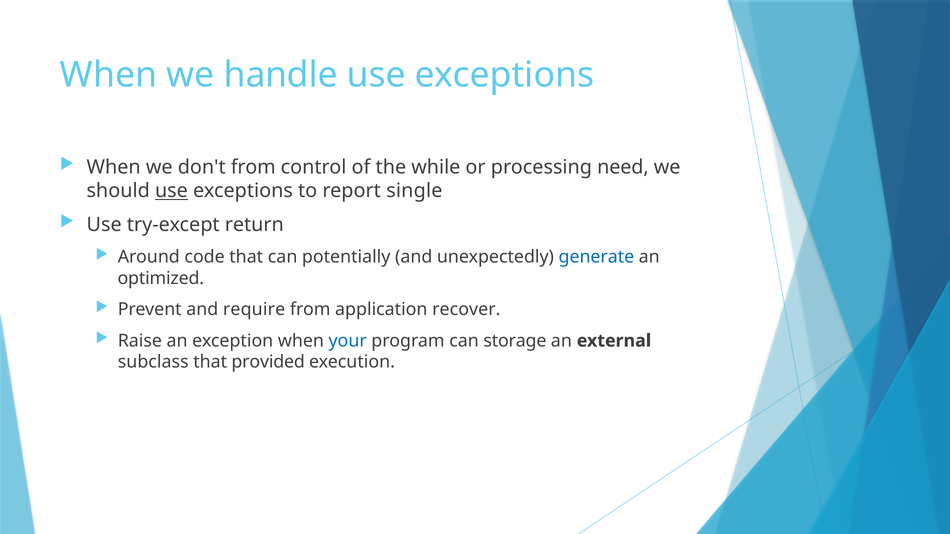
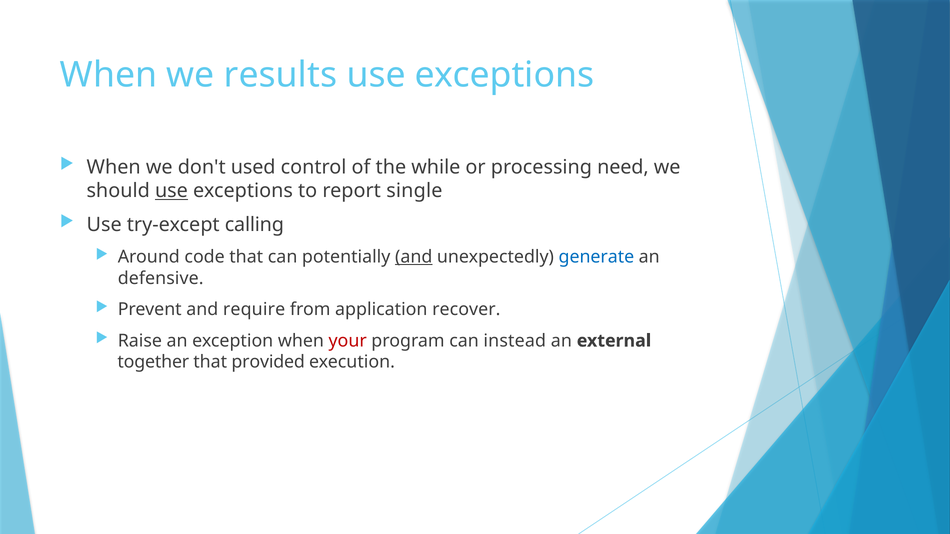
handle: handle -> results
don't from: from -> used
return: return -> calling
and at (414, 257) underline: none -> present
optimized: optimized -> defensive
your colour: blue -> red
storage: storage -> instead
subclass: subclass -> together
